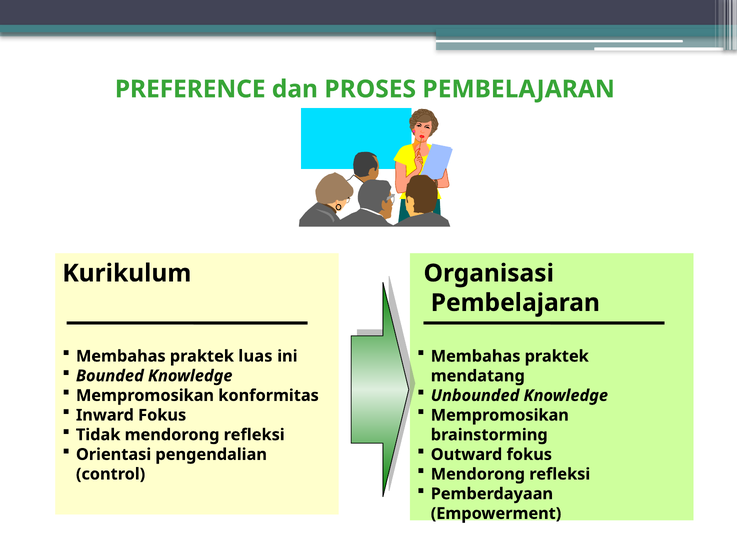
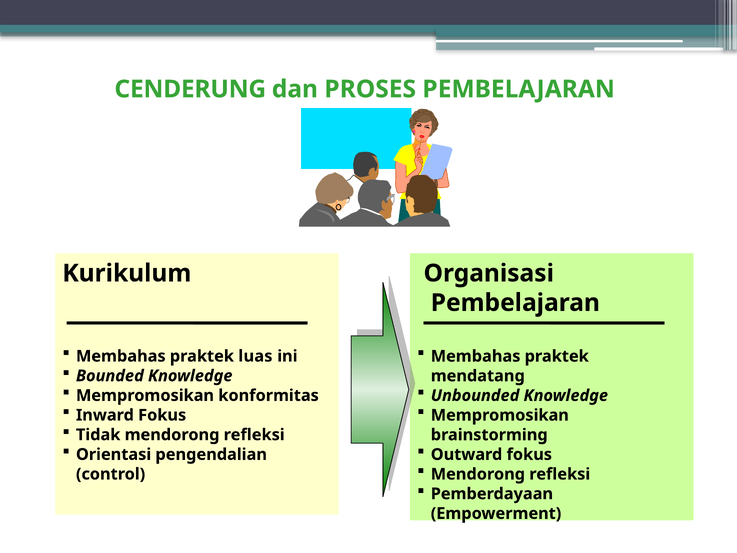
PREFERENCE: PREFERENCE -> CENDERUNG
